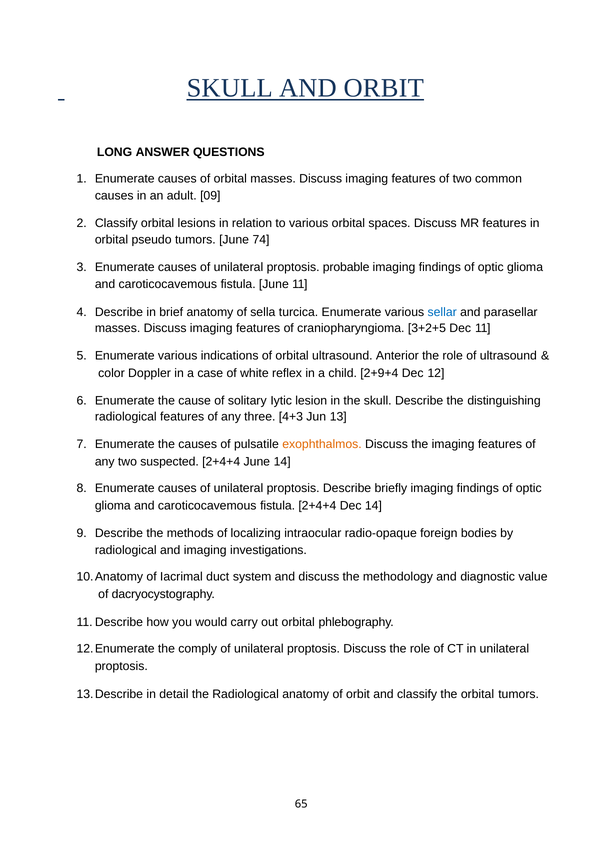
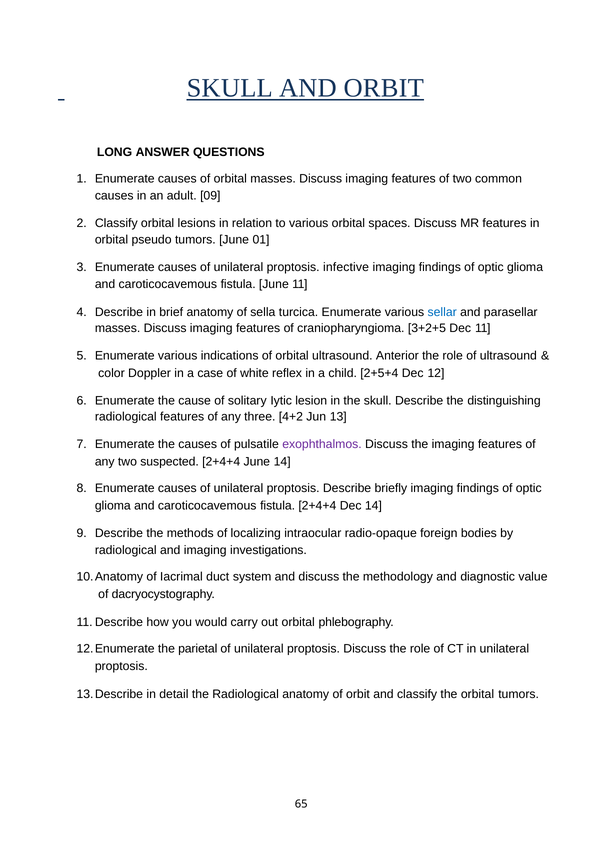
74: 74 -> 01
probable: probable -> infective
2+9+4: 2+9+4 -> 2+5+4
4+3: 4+3 -> 4+2
exophthalmos colour: orange -> purple
comply: comply -> parietal
